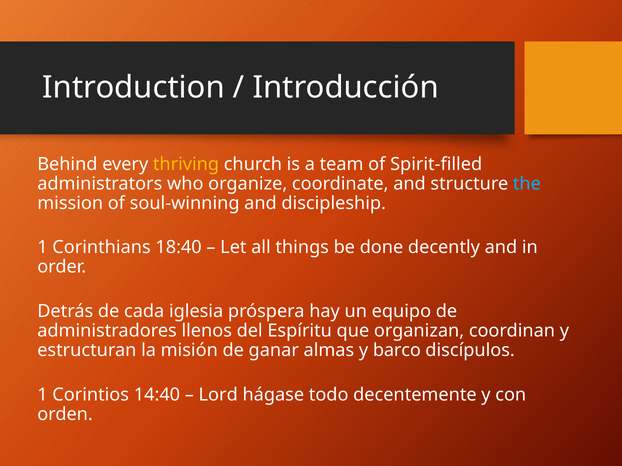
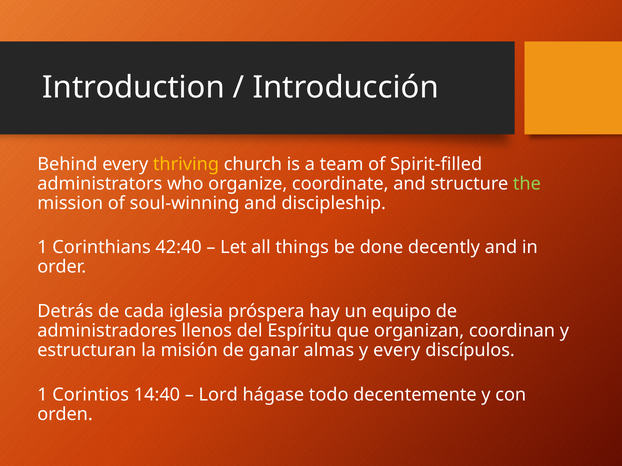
the colour: light blue -> light green
18:40: 18:40 -> 42:40
y barco: barco -> every
